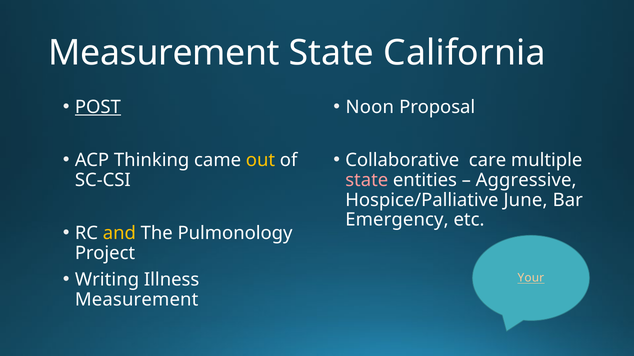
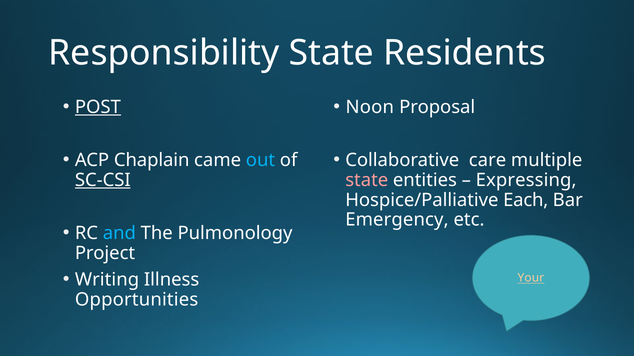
Measurement at (164, 53): Measurement -> Responsibility
California: California -> Residents
Thinking: Thinking -> Chaplain
out colour: yellow -> light blue
SC-CSI underline: none -> present
Aggressive: Aggressive -> Expressing
June: June -> Each
and colour: yellow -> light blue
Measurement at (137, 300): Measurement -> Opportunities
